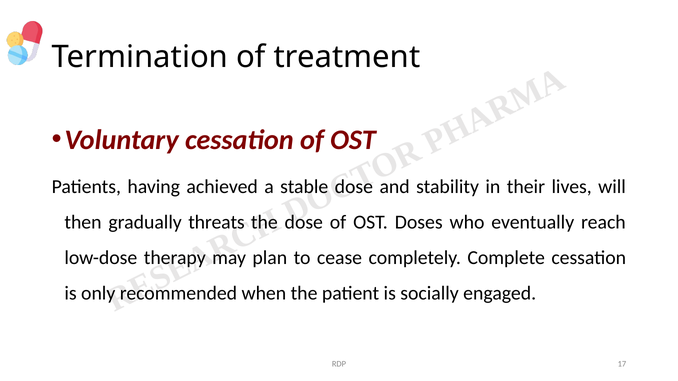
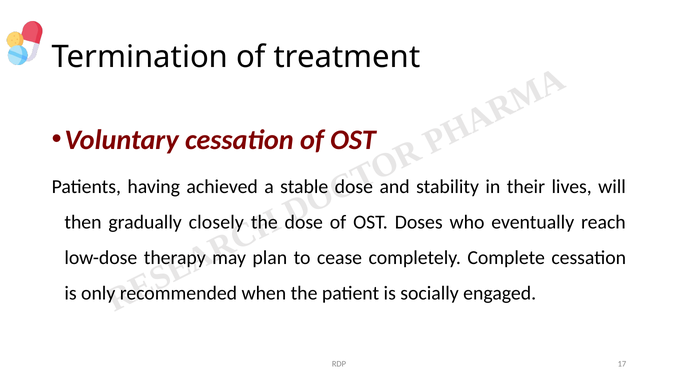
threats: threats -> closely
